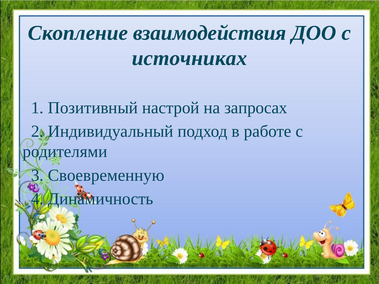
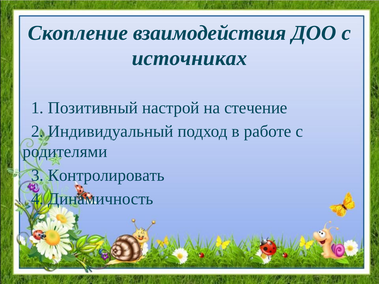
запросах: запросах -> стечение
Своевременную: Своевременную -> Контролировать
